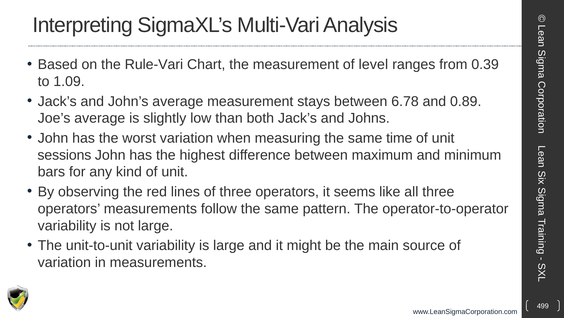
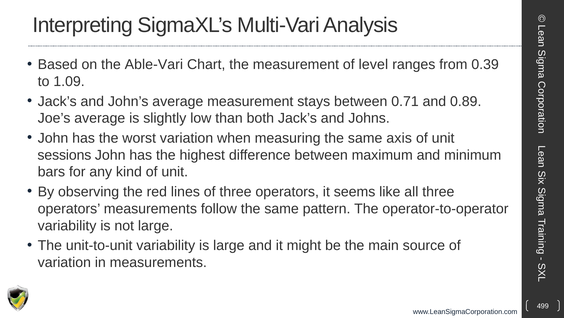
Rule-Vari: Rule-Vari -> Able-Vari
6.78: 6.78 -> 0.71
time: time -> axis
